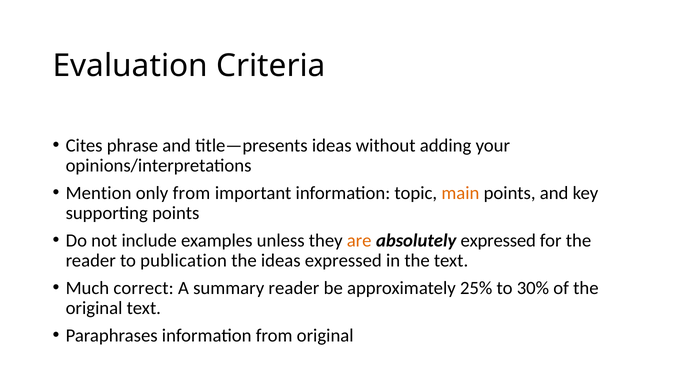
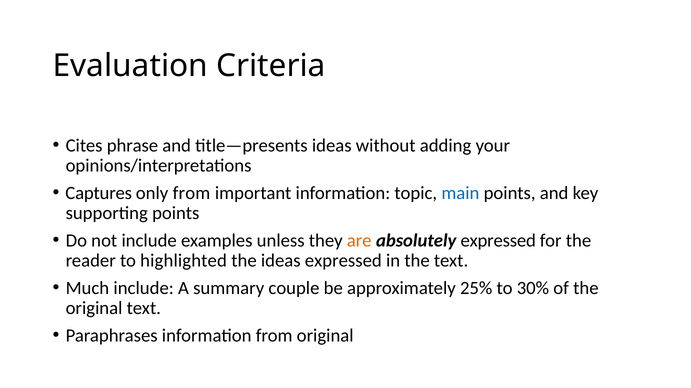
Mention: Mention -> Captures
main colour: orange -> blue
publication: publication -> highlighted
Much correct: correct -> include
summary reader: reader -> couple
